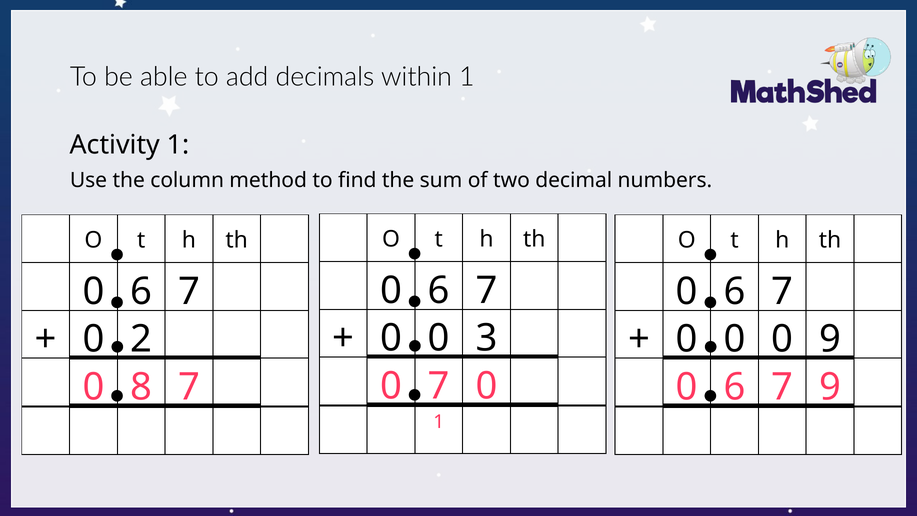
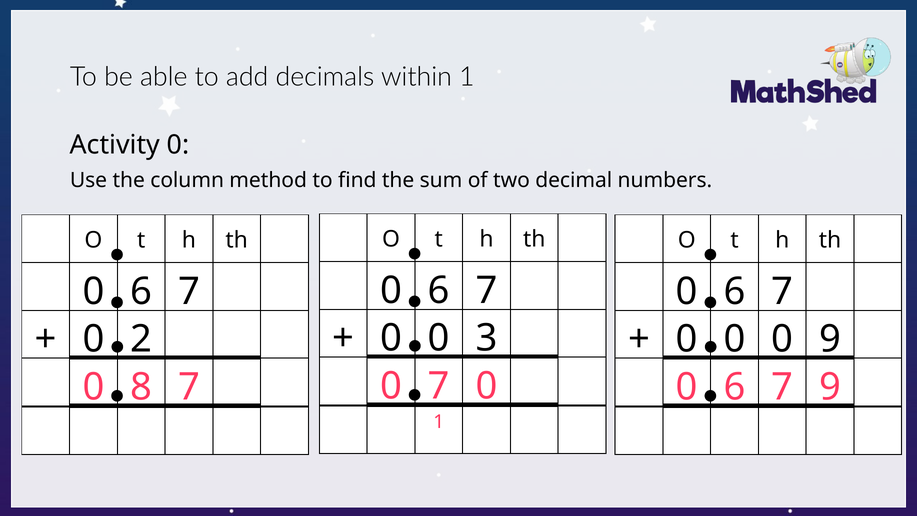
Activity 1: 1 -> 0
